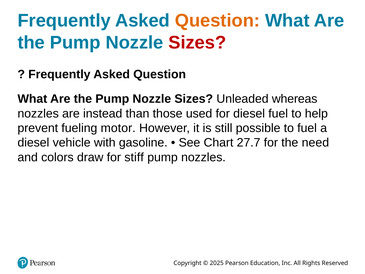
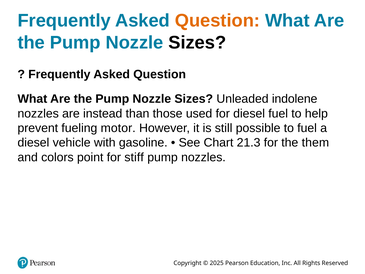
Sizes at (197, 43) colour: red -> black
whereas: whereas -> indolene
27.7: 27.7 -> 21.3
need: need -> them
draw: draw -> point
